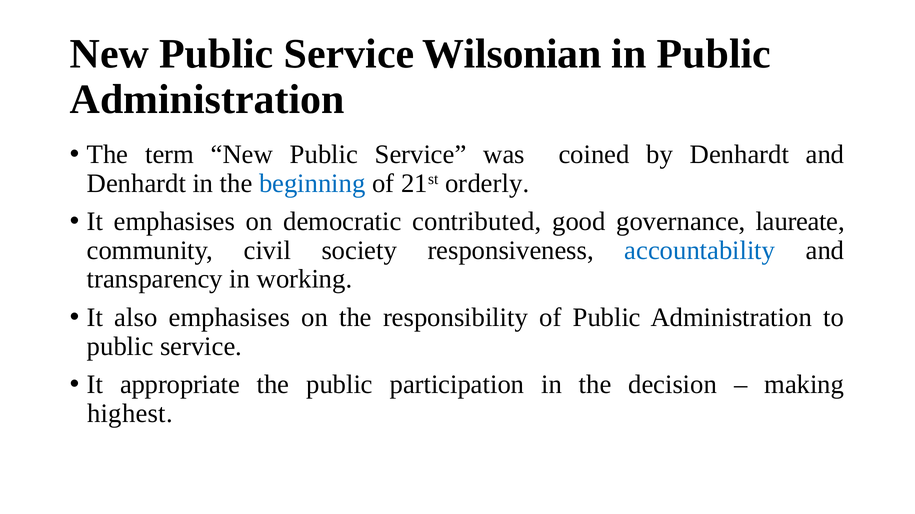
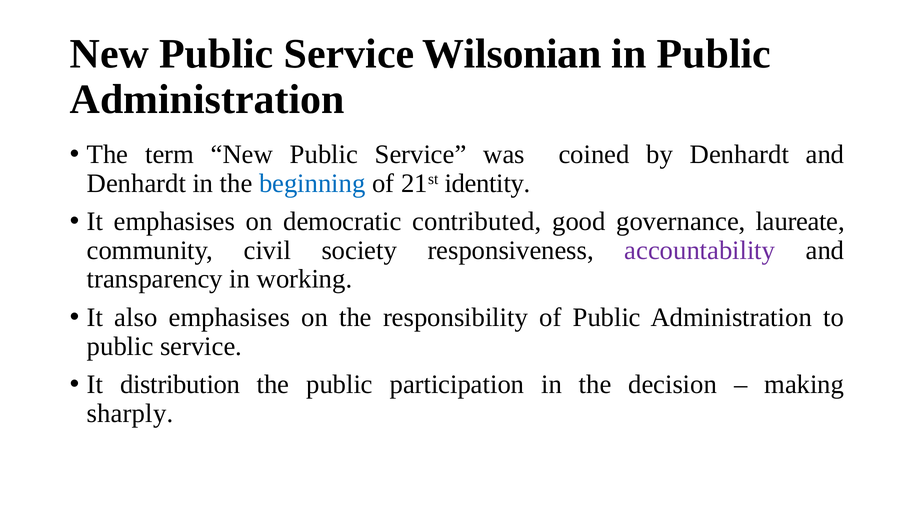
orderly: orderly -> identity
accountability colour: blue -> purple
appropriate: appropriate -> distribution
highest: highest -> sharply
